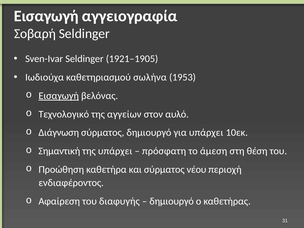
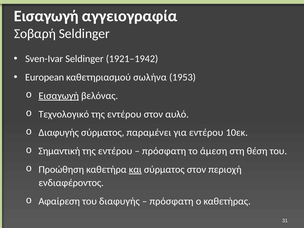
1921–1905: 1921–1905 -> 1921–1942
Ιωδιούχα: Ιωδιούχα -> European
αγγείων at (124, 114): αγγείων -> εντέρου
Διάγνωση at (59, 133): Διάγνωση -> Διαφυγής
σύρματος δημιουργό: δημιουργό -> παραμένει
για υπάρχει: υπάρχει -> εντέρου
υπάρχει at (115, 151): υπάρχει -> εντέρου
και underline: none -> present
σύρματος νέου: νέου -> στον
δημιουργό at (172, 201): δημιουργό -> πρόσφατη
